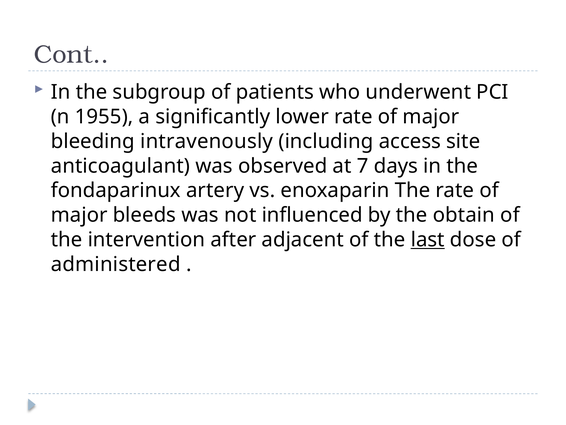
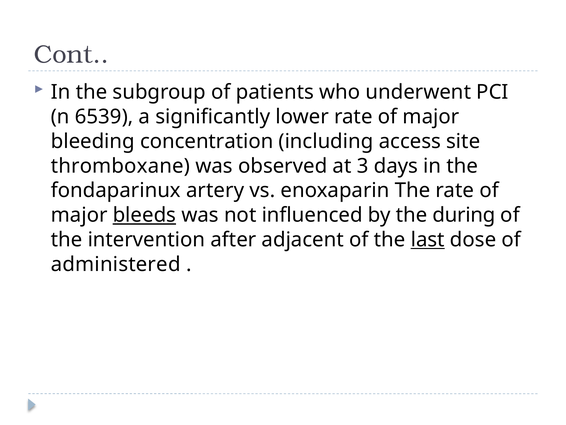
1955: 1955 -> 6539
intravenously: intravenously -> concentration
anticoagulant: anticoagulant -> thromboxane
7: 7 -> 3
bleeds underline: none -> present
obtain: obtain -> during
